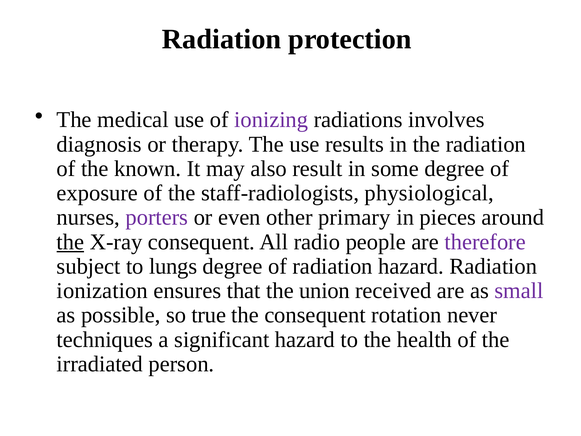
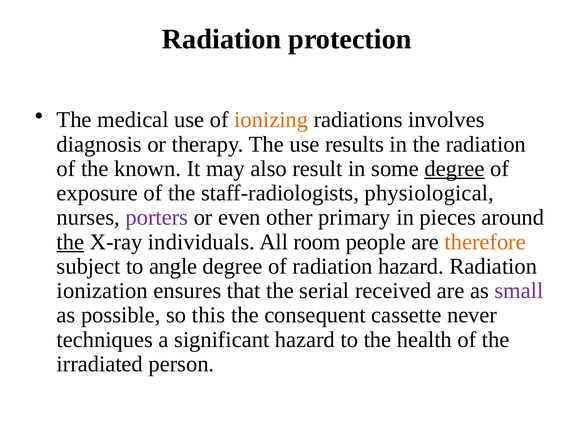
ionizing colour: purple -> orange
degree at (455, 169) underline: none -> present
X-ray consequent: consequent -> individuals
radio: radio -> room
therefore colour: purple -> orange
lungs: lungs -> angle
union: union -> serial
true: true -> this
rotation: rotation -> cassette
